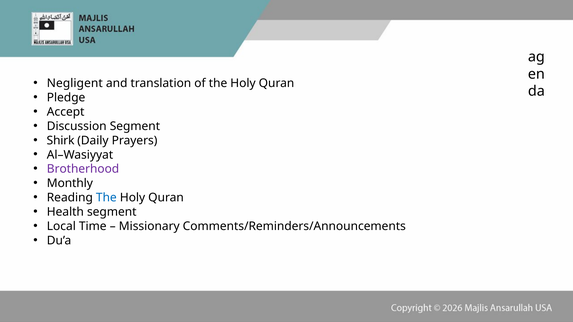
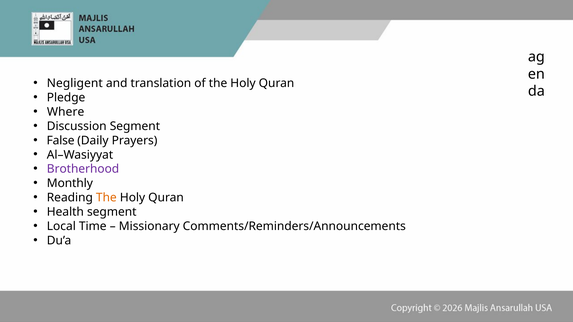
Accept: Accept -> Where
Shirk: Shirk -> False
The at (106, 198) colour: blue -> orange
